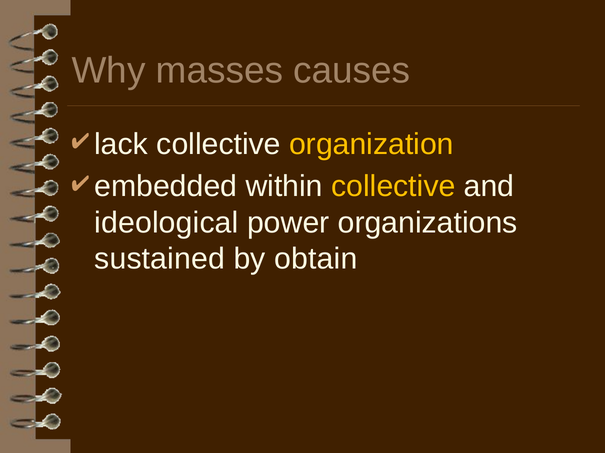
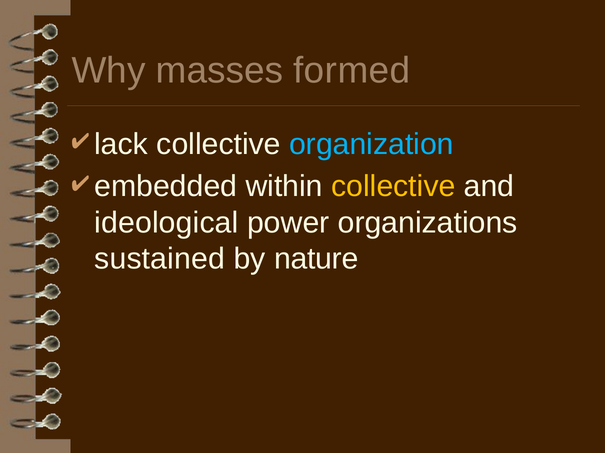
causes: causes -> formed
organization colour: yellow -> light blue
obtain: obtain -> nature
